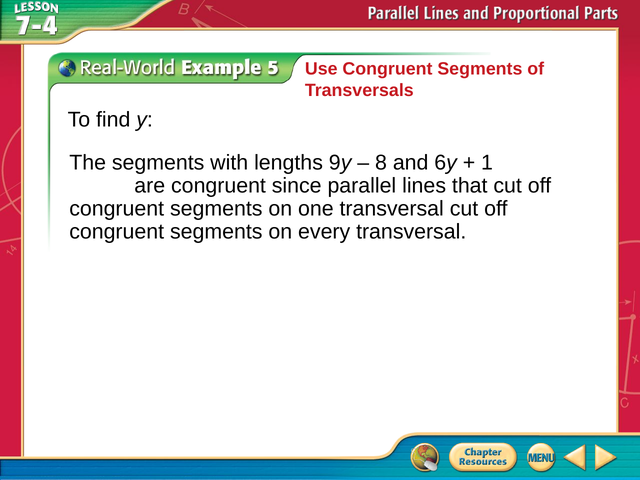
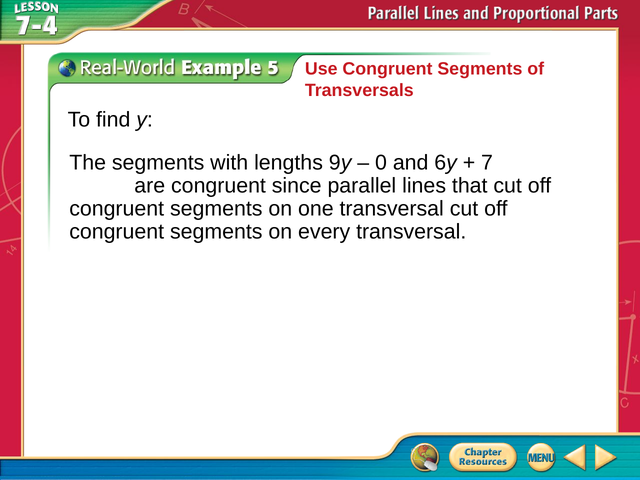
8: 8 -> 0
1: 1 -> 7
